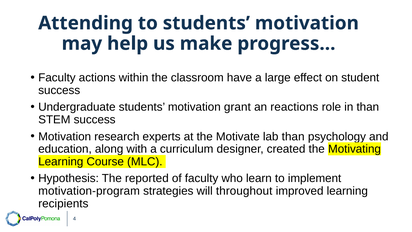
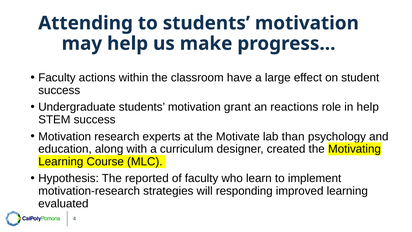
in than: than -> help
motivation-program: motivation-program -> motivation-research
throughout: throughout -> responding
recipients: recipients -> evaluated
